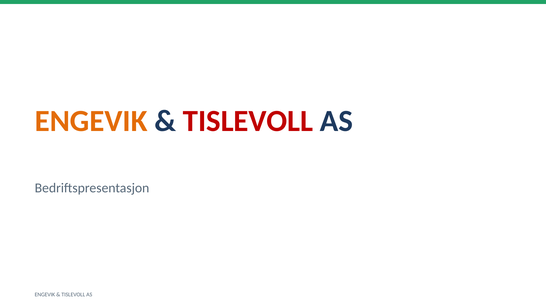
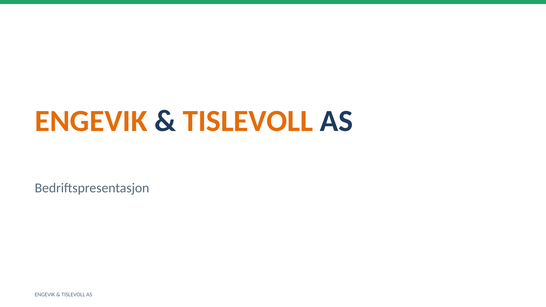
TISLEVOLL at (248, 121) colour: red -> orange
